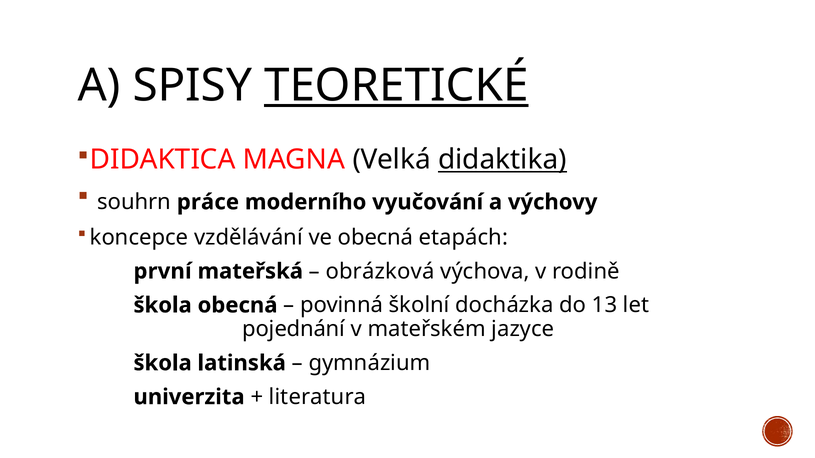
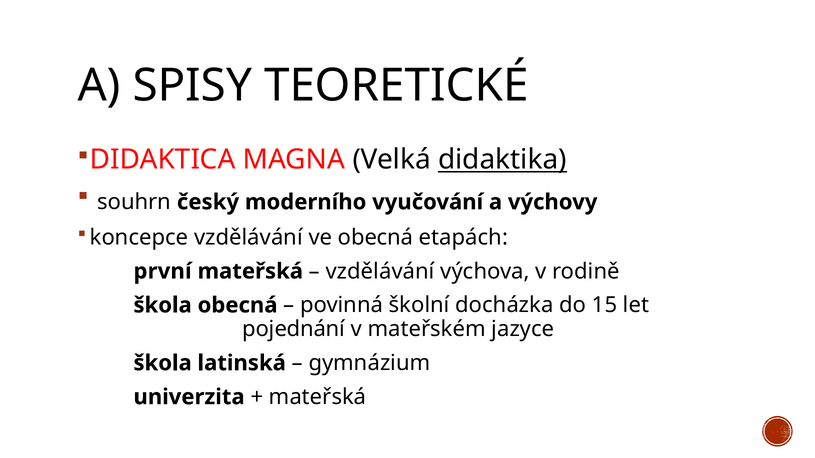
TEORETICKÉ underline: present -> none
práce: práce -> český
obrázková at (380, 272): obrázková -> vzdělávání
13: 13 -> 15
literatura at (318, 397): literatura -> mateřská
